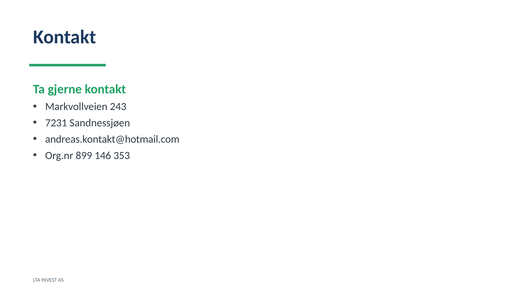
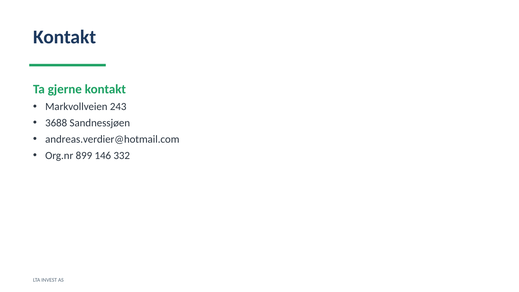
7231: 7231 -> 3688
andreas.kontakt@hotmail.com: andreas.kontakt@hotmail.com -> andreas.verdier@hotmail.com
353: 353 -> 332
